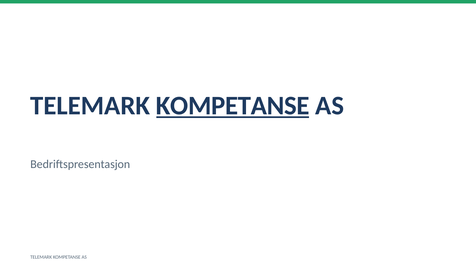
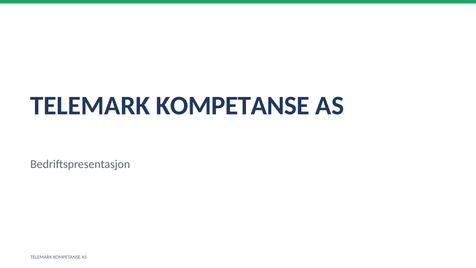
KOMPETANSE at (233, 106) underline: present -> none
